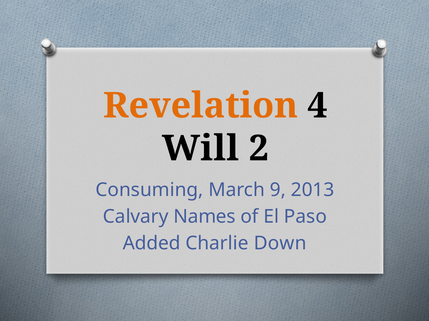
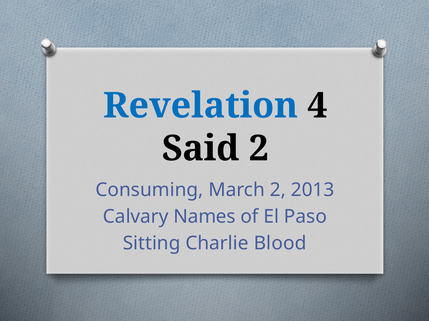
Revelation colour: orange -> blue
Will: Will -> Said
March 9: 9 -> 2
Added: Added -> Sitting
Down: Down -> Blood
